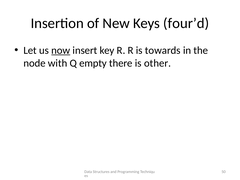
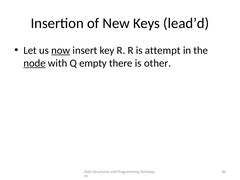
four’d: four’d -> lead’d
towards: towards -> attempt
node underline: none -> present
